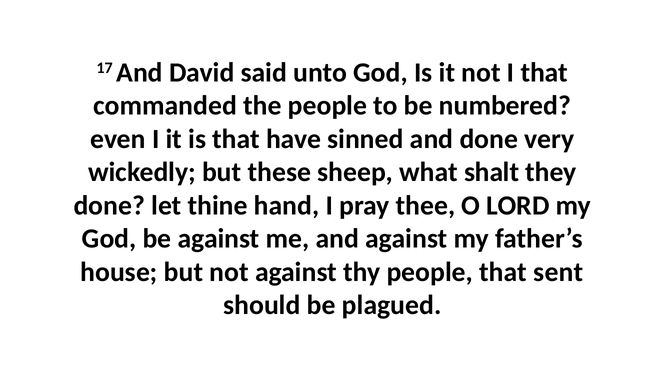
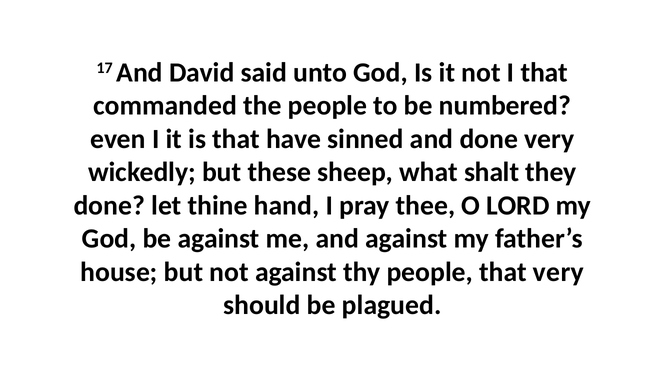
that sent: sent -> very
